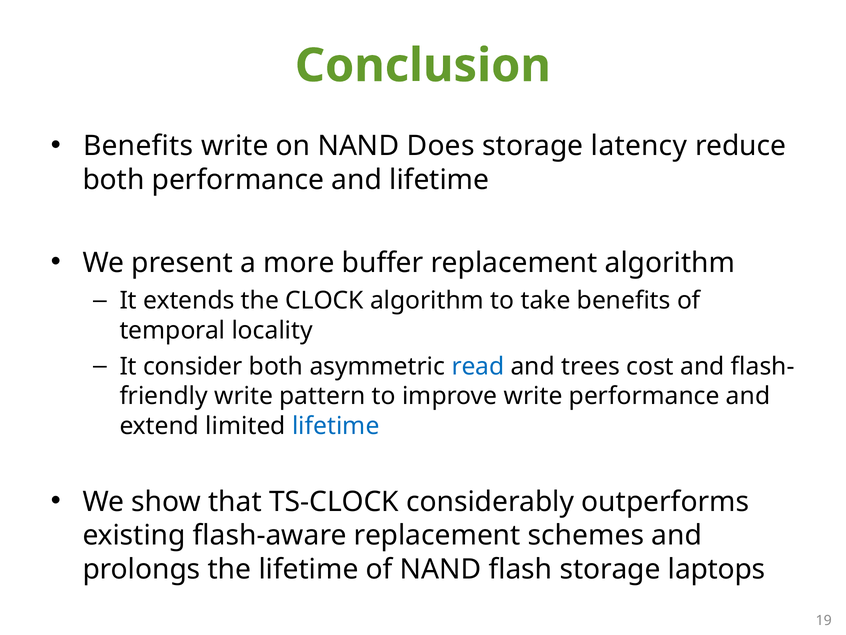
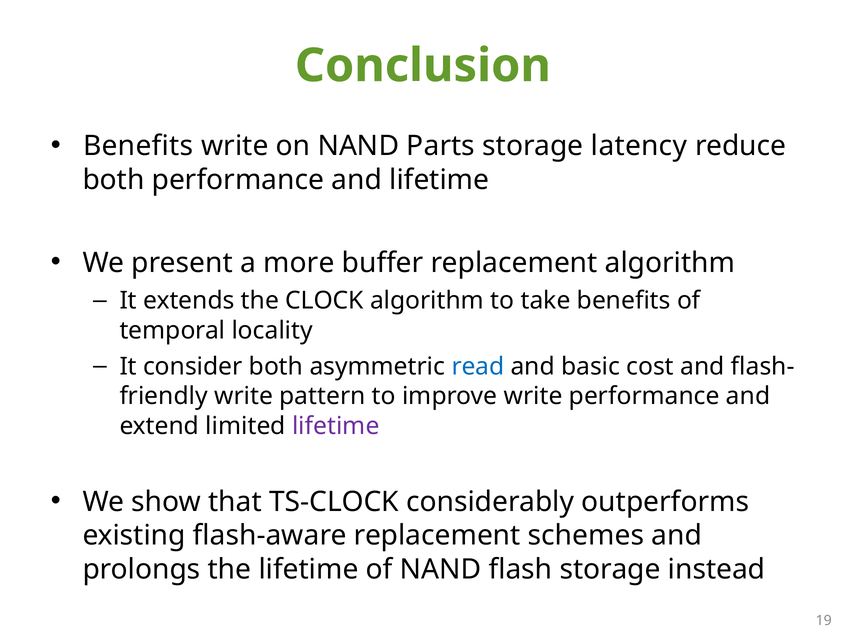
Does: Does -> Parts
trees: trees -> basic
lifetime at (336, 426) colour: blue -> purple
laptops: laptops -> instead
